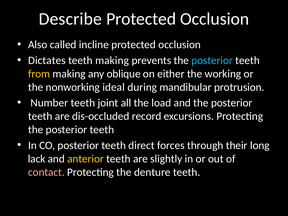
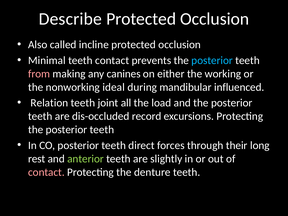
Dictates: Dictates -> Minimal
teeth making: making -> contact
from colour: yellow -> pink
oblique: oblique -> canines
protrusion: protrusion -> influenced
Number: Number -> Relation
lack: lack -> rest
anterior colour: yellow -> light green
